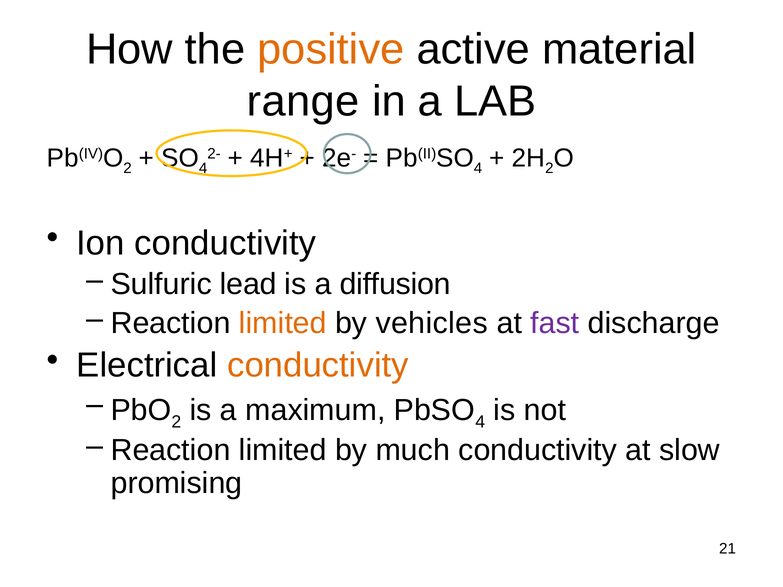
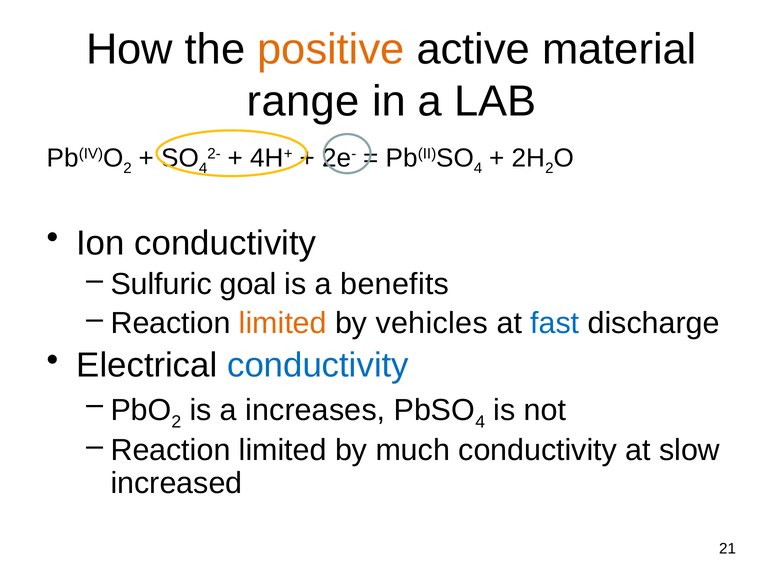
lead: lead -> goal
diffusion: diffusion -> benefits
fast colour: purple -> blue
conductivity at (318, 366) colour: orange -> blue
maximum: maximum -> increases
promising: promising -> increased
